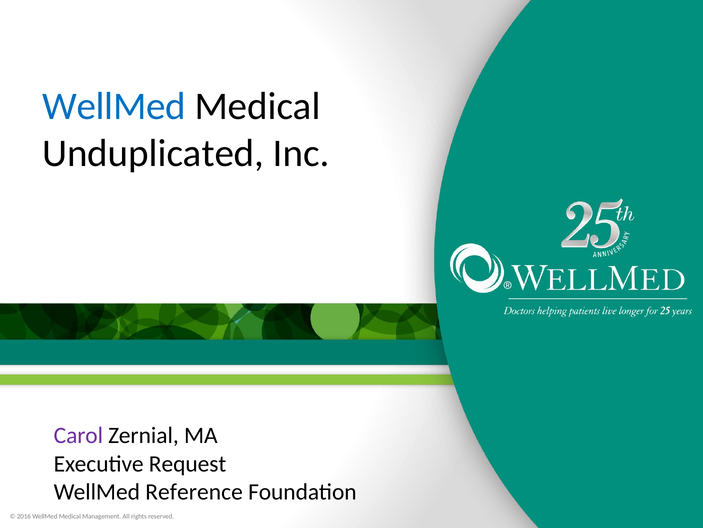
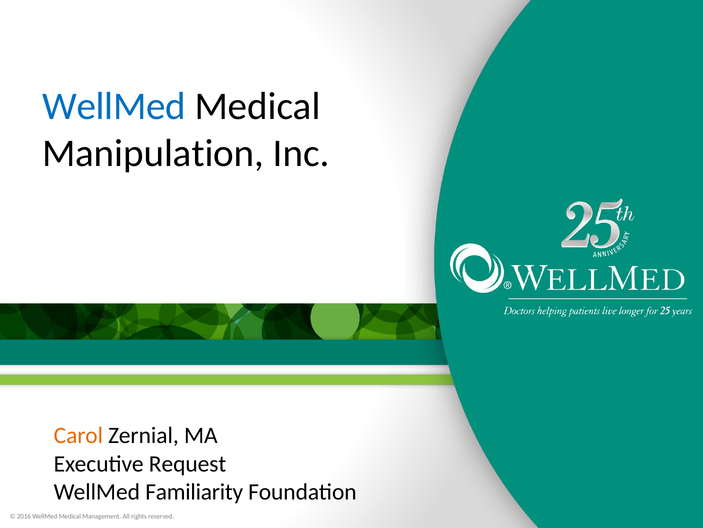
Unduplicated: Unduplicated -> Manipulation
Carol colour: purple -> orange
Reference: Reference -> Familiarity
